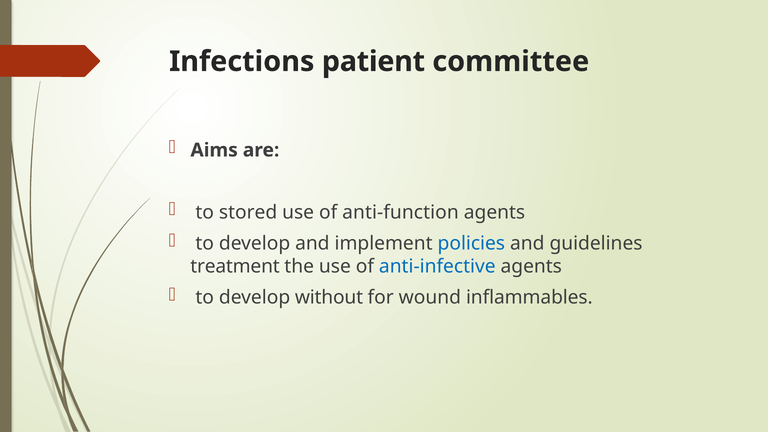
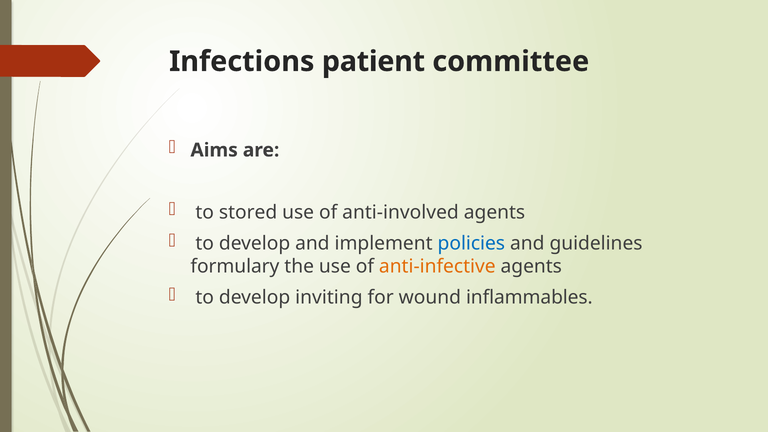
anti-function: anti-function -> anti-involved
treatment: treatment -> formulary
anti-infective colour: blue -> orange
without: without -> inviting
